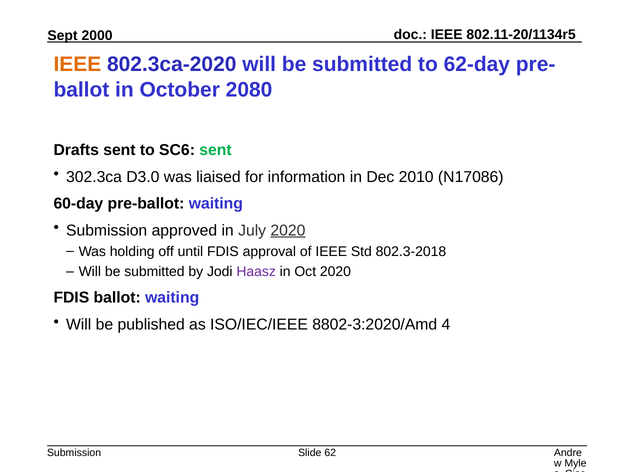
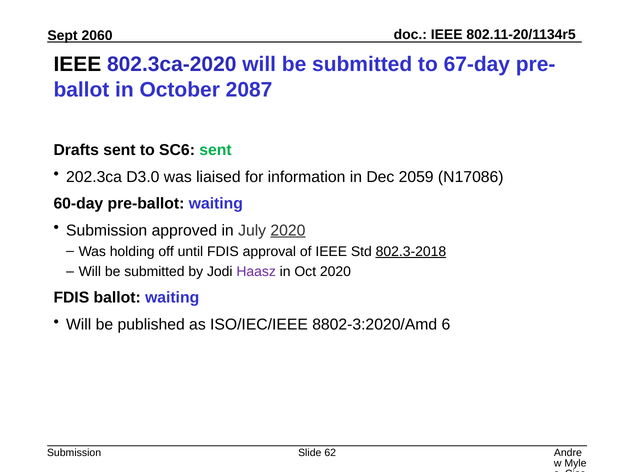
2000: 2000 -> 2060
IEEE at (77, 64) colour: orange -> black
62-day: 62-day -> 67-day
2080: 2080 -> 2087
302.3ca: 302.3ca -> 202.3ca
2010: 2010 -> 2059
802.3-2018 underline: none -> present
4: 4 -> 6
